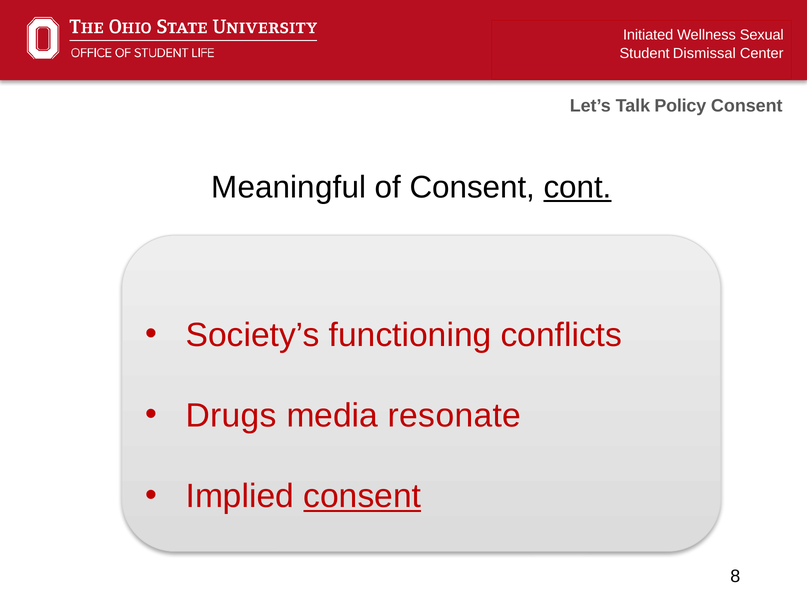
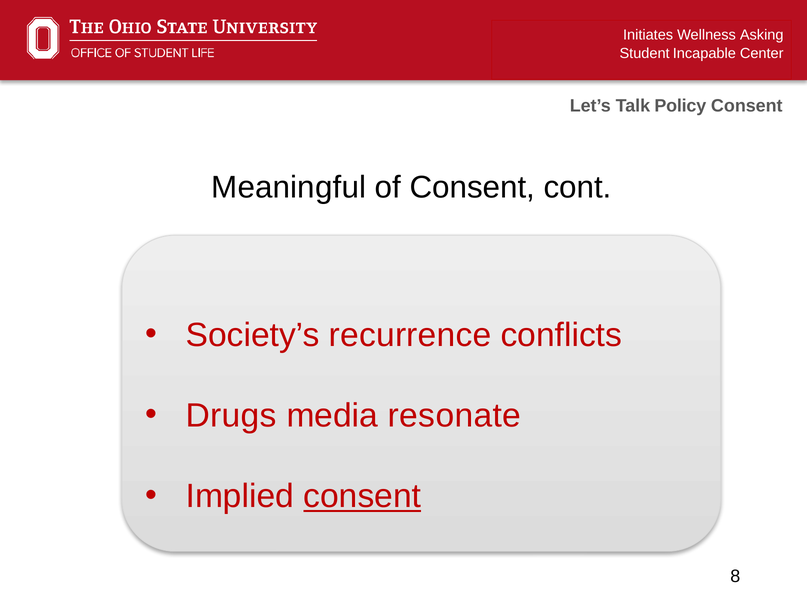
Initiated: Initiated -> Initiates
Sexual: Sexual -> Asking
Dismissal: Dismissal -> Incapable
cont underline: present -> none
functioning: functioning -> recurrence
